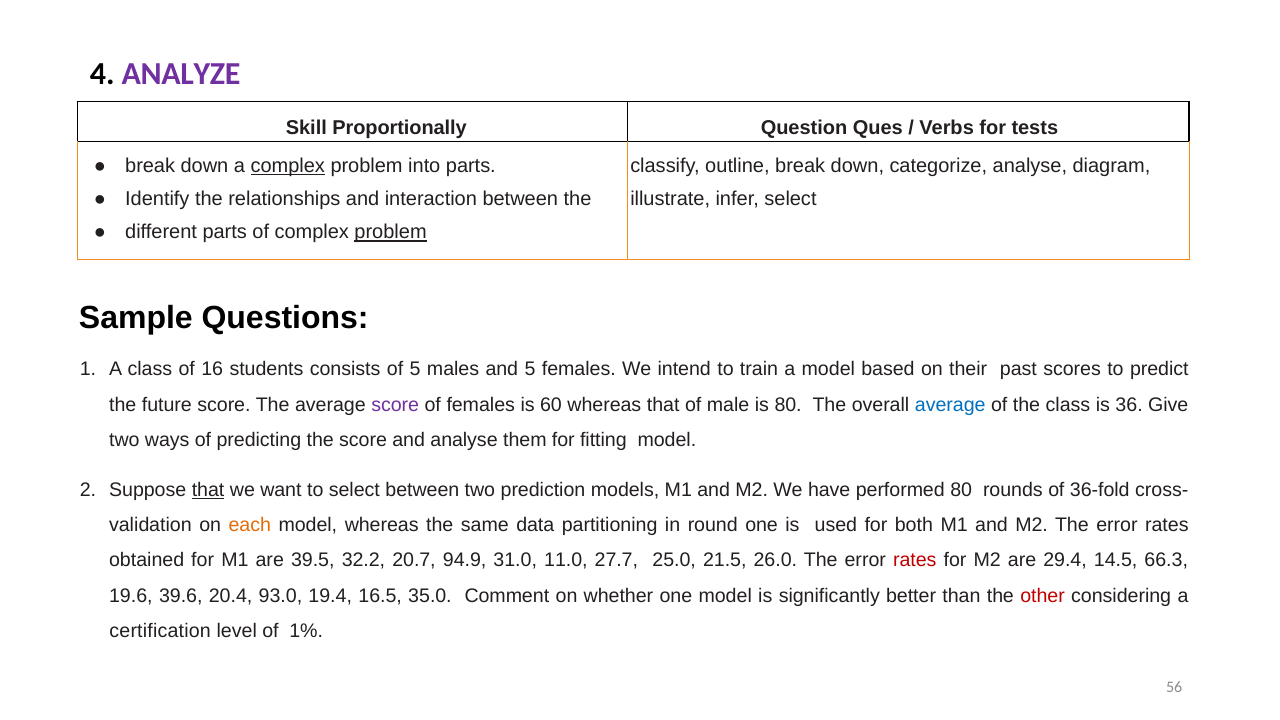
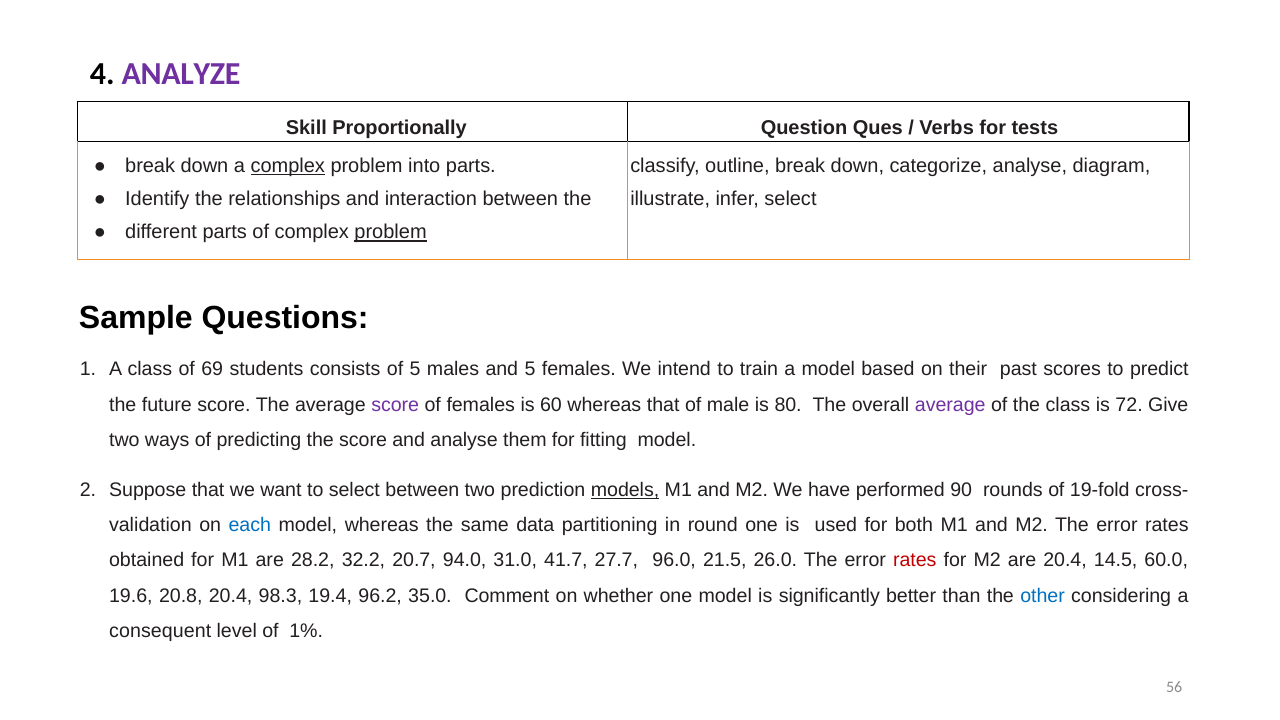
16: 16 -> 69
average at (950, 405) colour: blue -> purple
36: 36 -> 72
that at (208, 490) underline: present -> none
models underline: none -> present
performed 80: 80 -> 90
36-fold: 36-fold -> 19-fold
each colour: orange -> blue
39.5: 39.5 -> 28.2
94.9: 94.9 -> 94.0
11.0: 11.0 -> 41.7
25.0: 25.0 -> 96.0
are 29.4: 29.4 -> 20.4
66.3: 66.3 -> 60.0
39.6: 39.6 -> 20.8
93.0: 93.0 -> 98.3
16.5: 16.5 -> 96.2
other colour: red -> blue
certification: certification -> consequent
